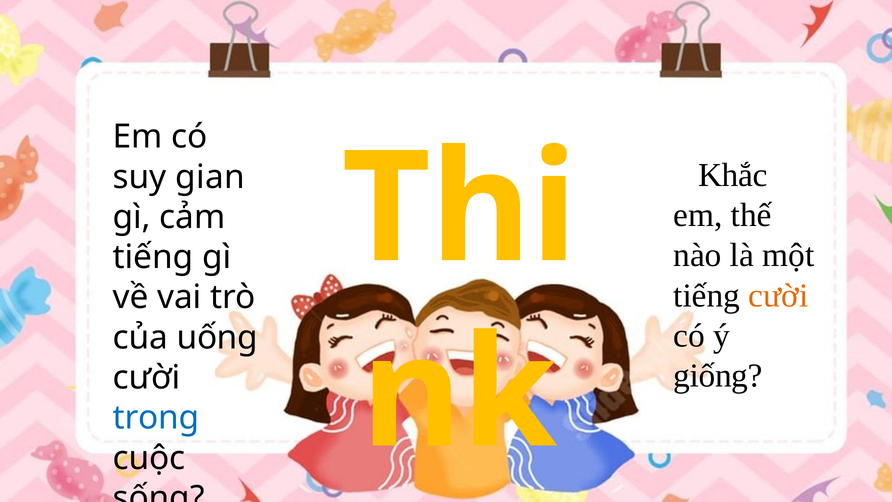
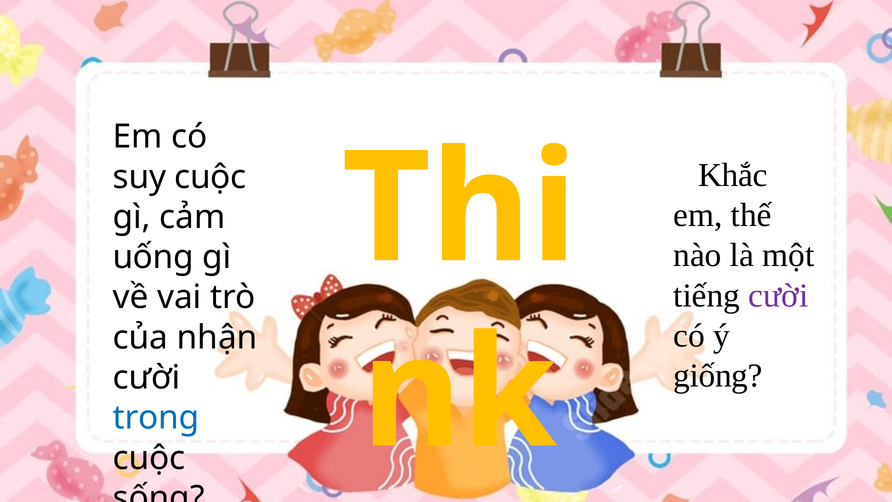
suy gian: gian -> cuộc
tiếng at (153, 257): tiếng -> uống
cười at (778, 295) colour: orange -> purple
uống: uống -> nhận
